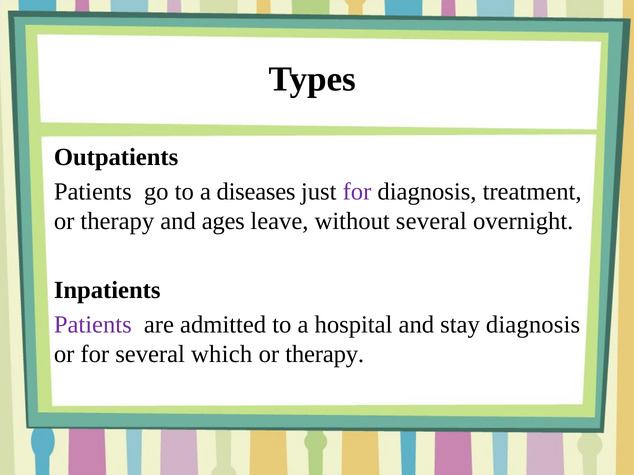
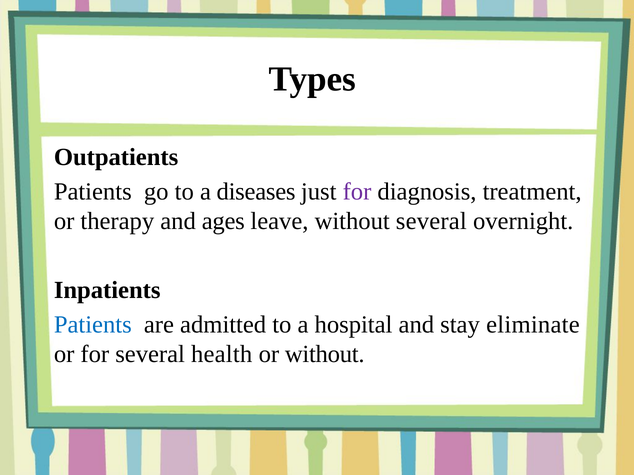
Patients at (93, 325) colour: purple -> blue
stay diagnosis: diagnosis -> eliminate
which: which -> health
therapy at (325, 354): therapy -> without
